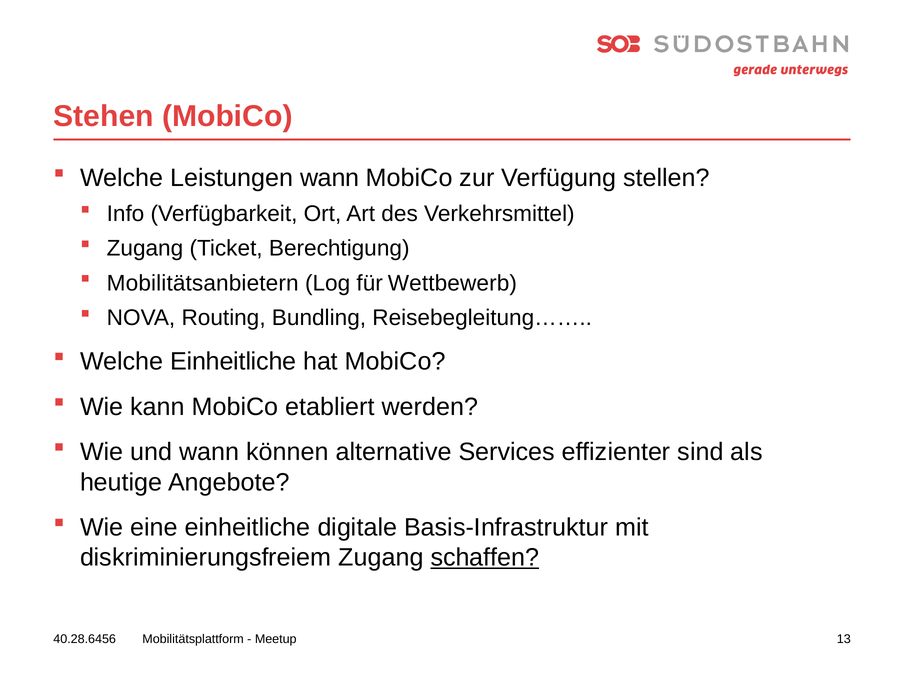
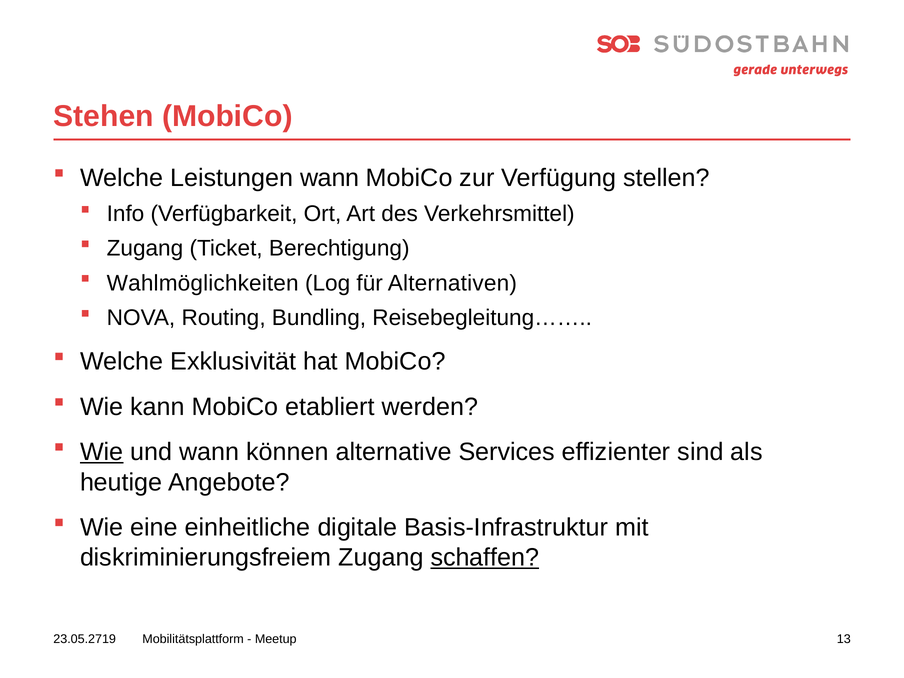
Mobilitätsanbietern: Mobilitätsanbietern -> Wahlmöglichkeiten
Wettbewerb: Wettbewerb -> Alternativen
Welche Einheitliche: Einheitliche -> Exklusivität
Wie at (102, 452) underline: none -> present
40.28.6456: 40.28.6456 -> 23.05.2719
